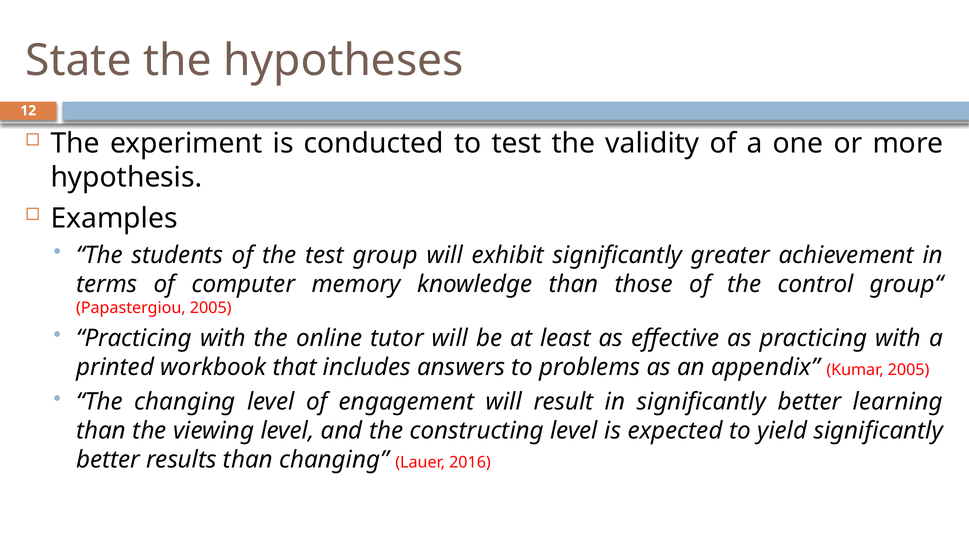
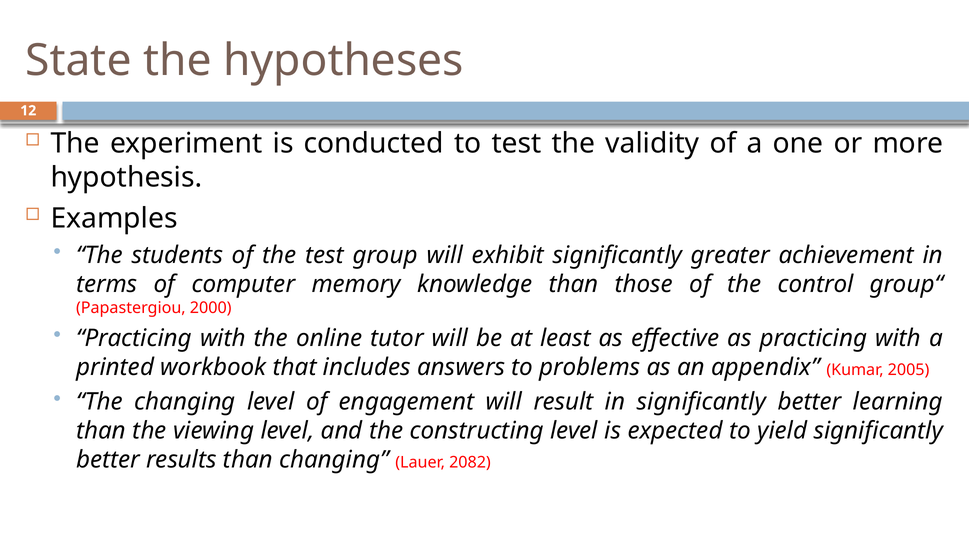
Papastergiou 2005: 2005 -> 2000
2016: 2016 -> 2082
